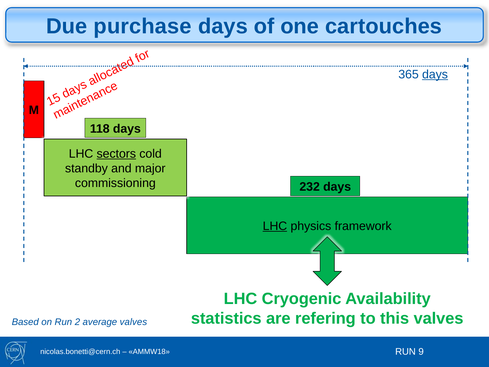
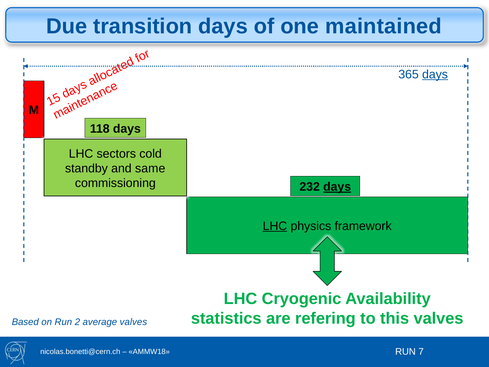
purchase: purchase -> transition
cartouches: cartouches -> maintained
sectors underline: present -> none
major: major -> same
days at (337, 187) underline: none -> present
9: 9 -> 7
